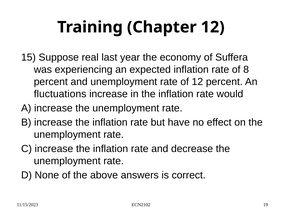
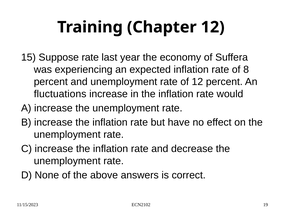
Suppose real: real -> rate
